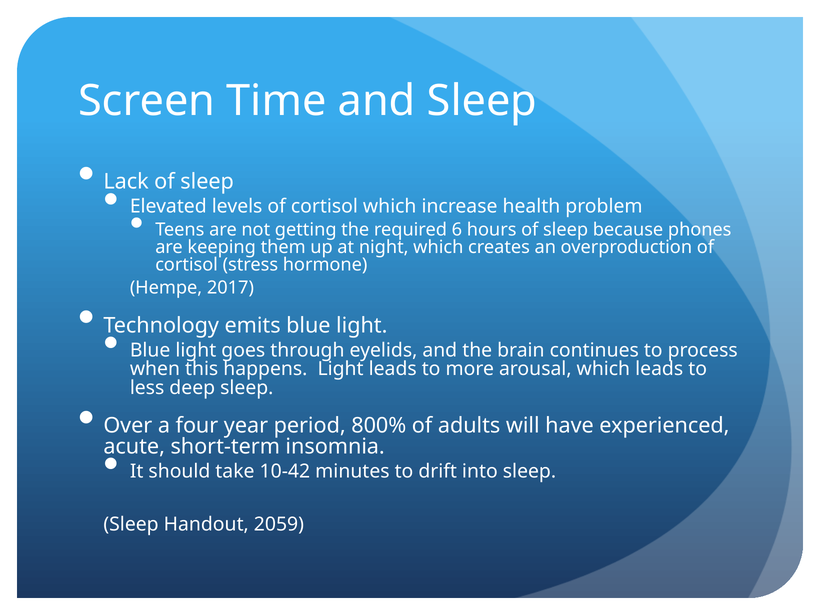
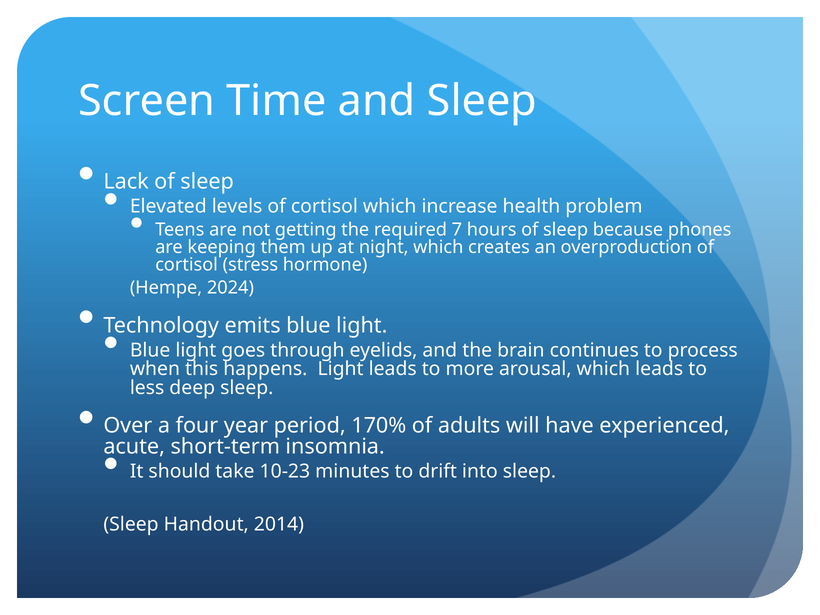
6: 6 -> 7
2017: 2017 -> 2024
800%: 800% -> 170%
10-42: 10-42 -> 10-23
2059: 2059 -> 2014
